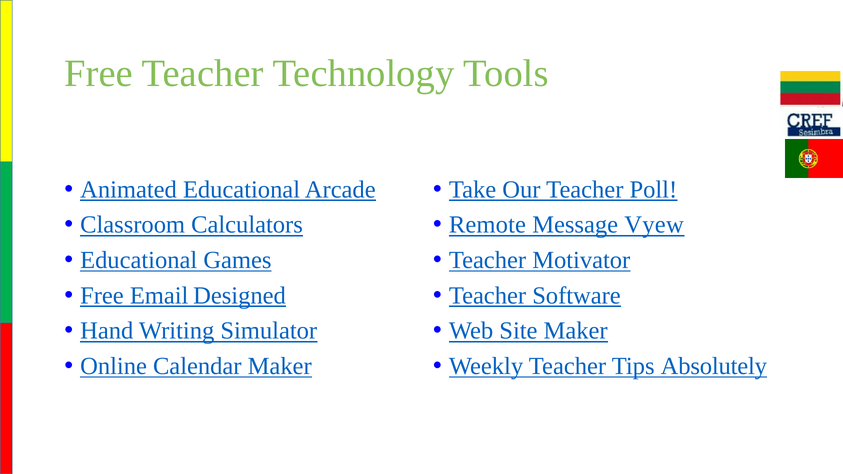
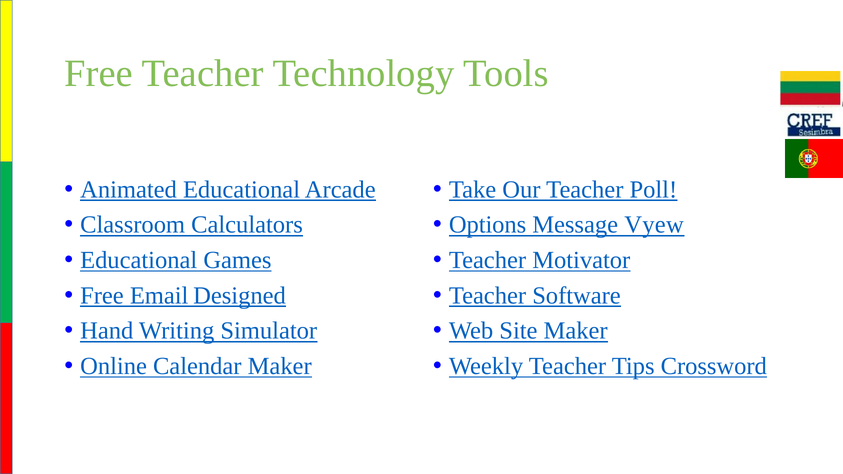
Remote: Remote -> Options
Absolutely: Absolutely -> Crossword
